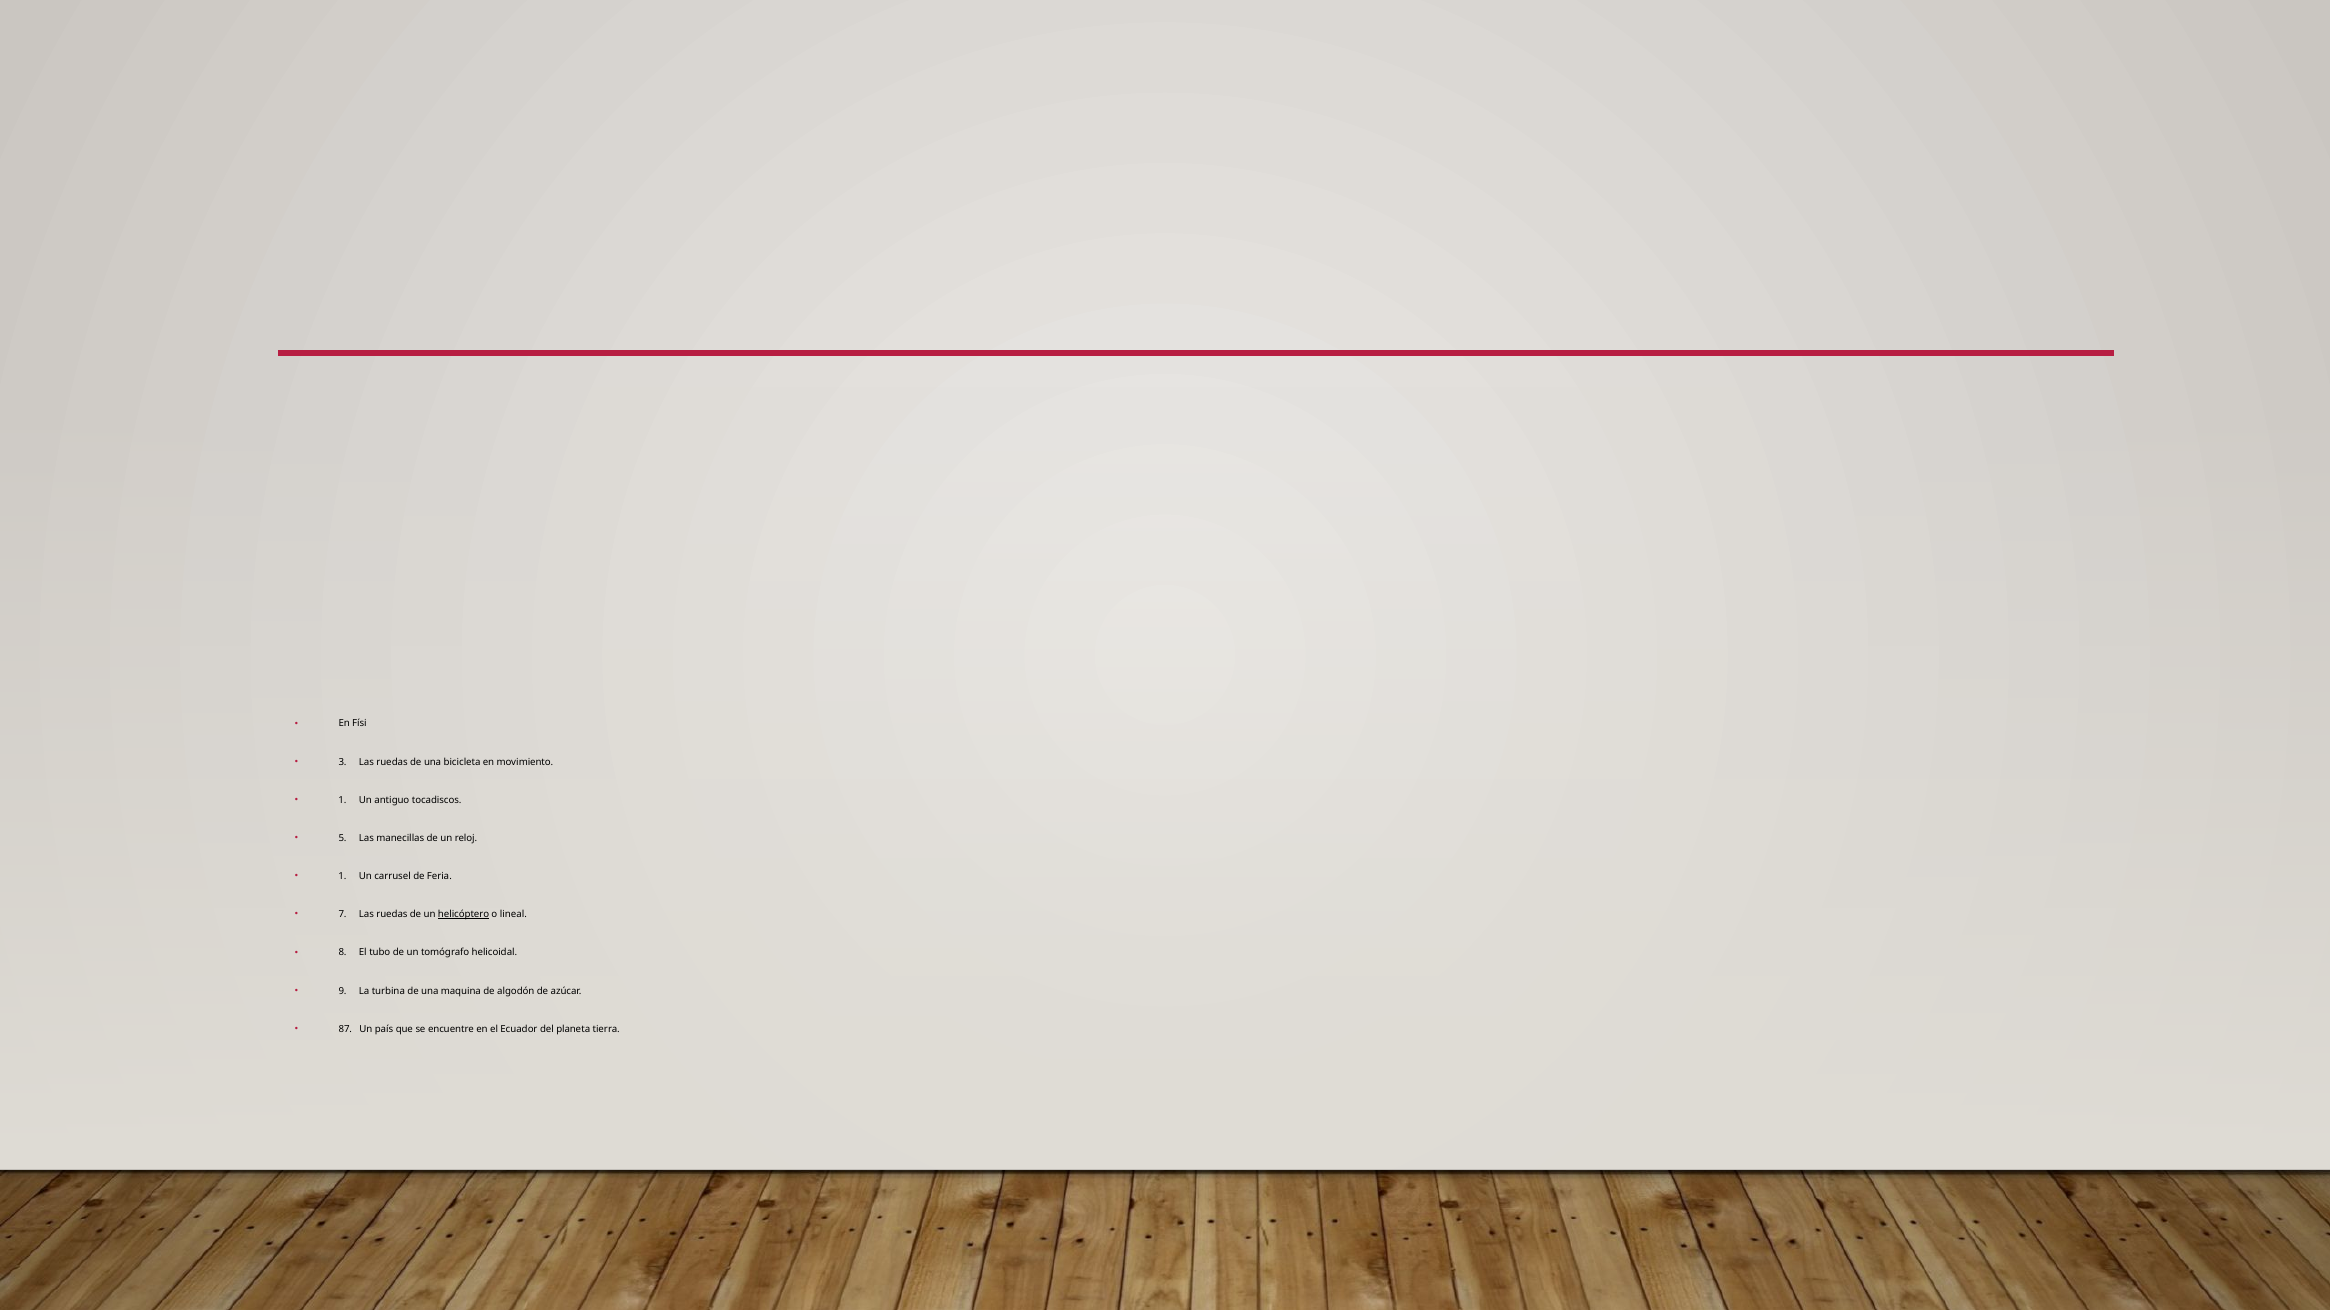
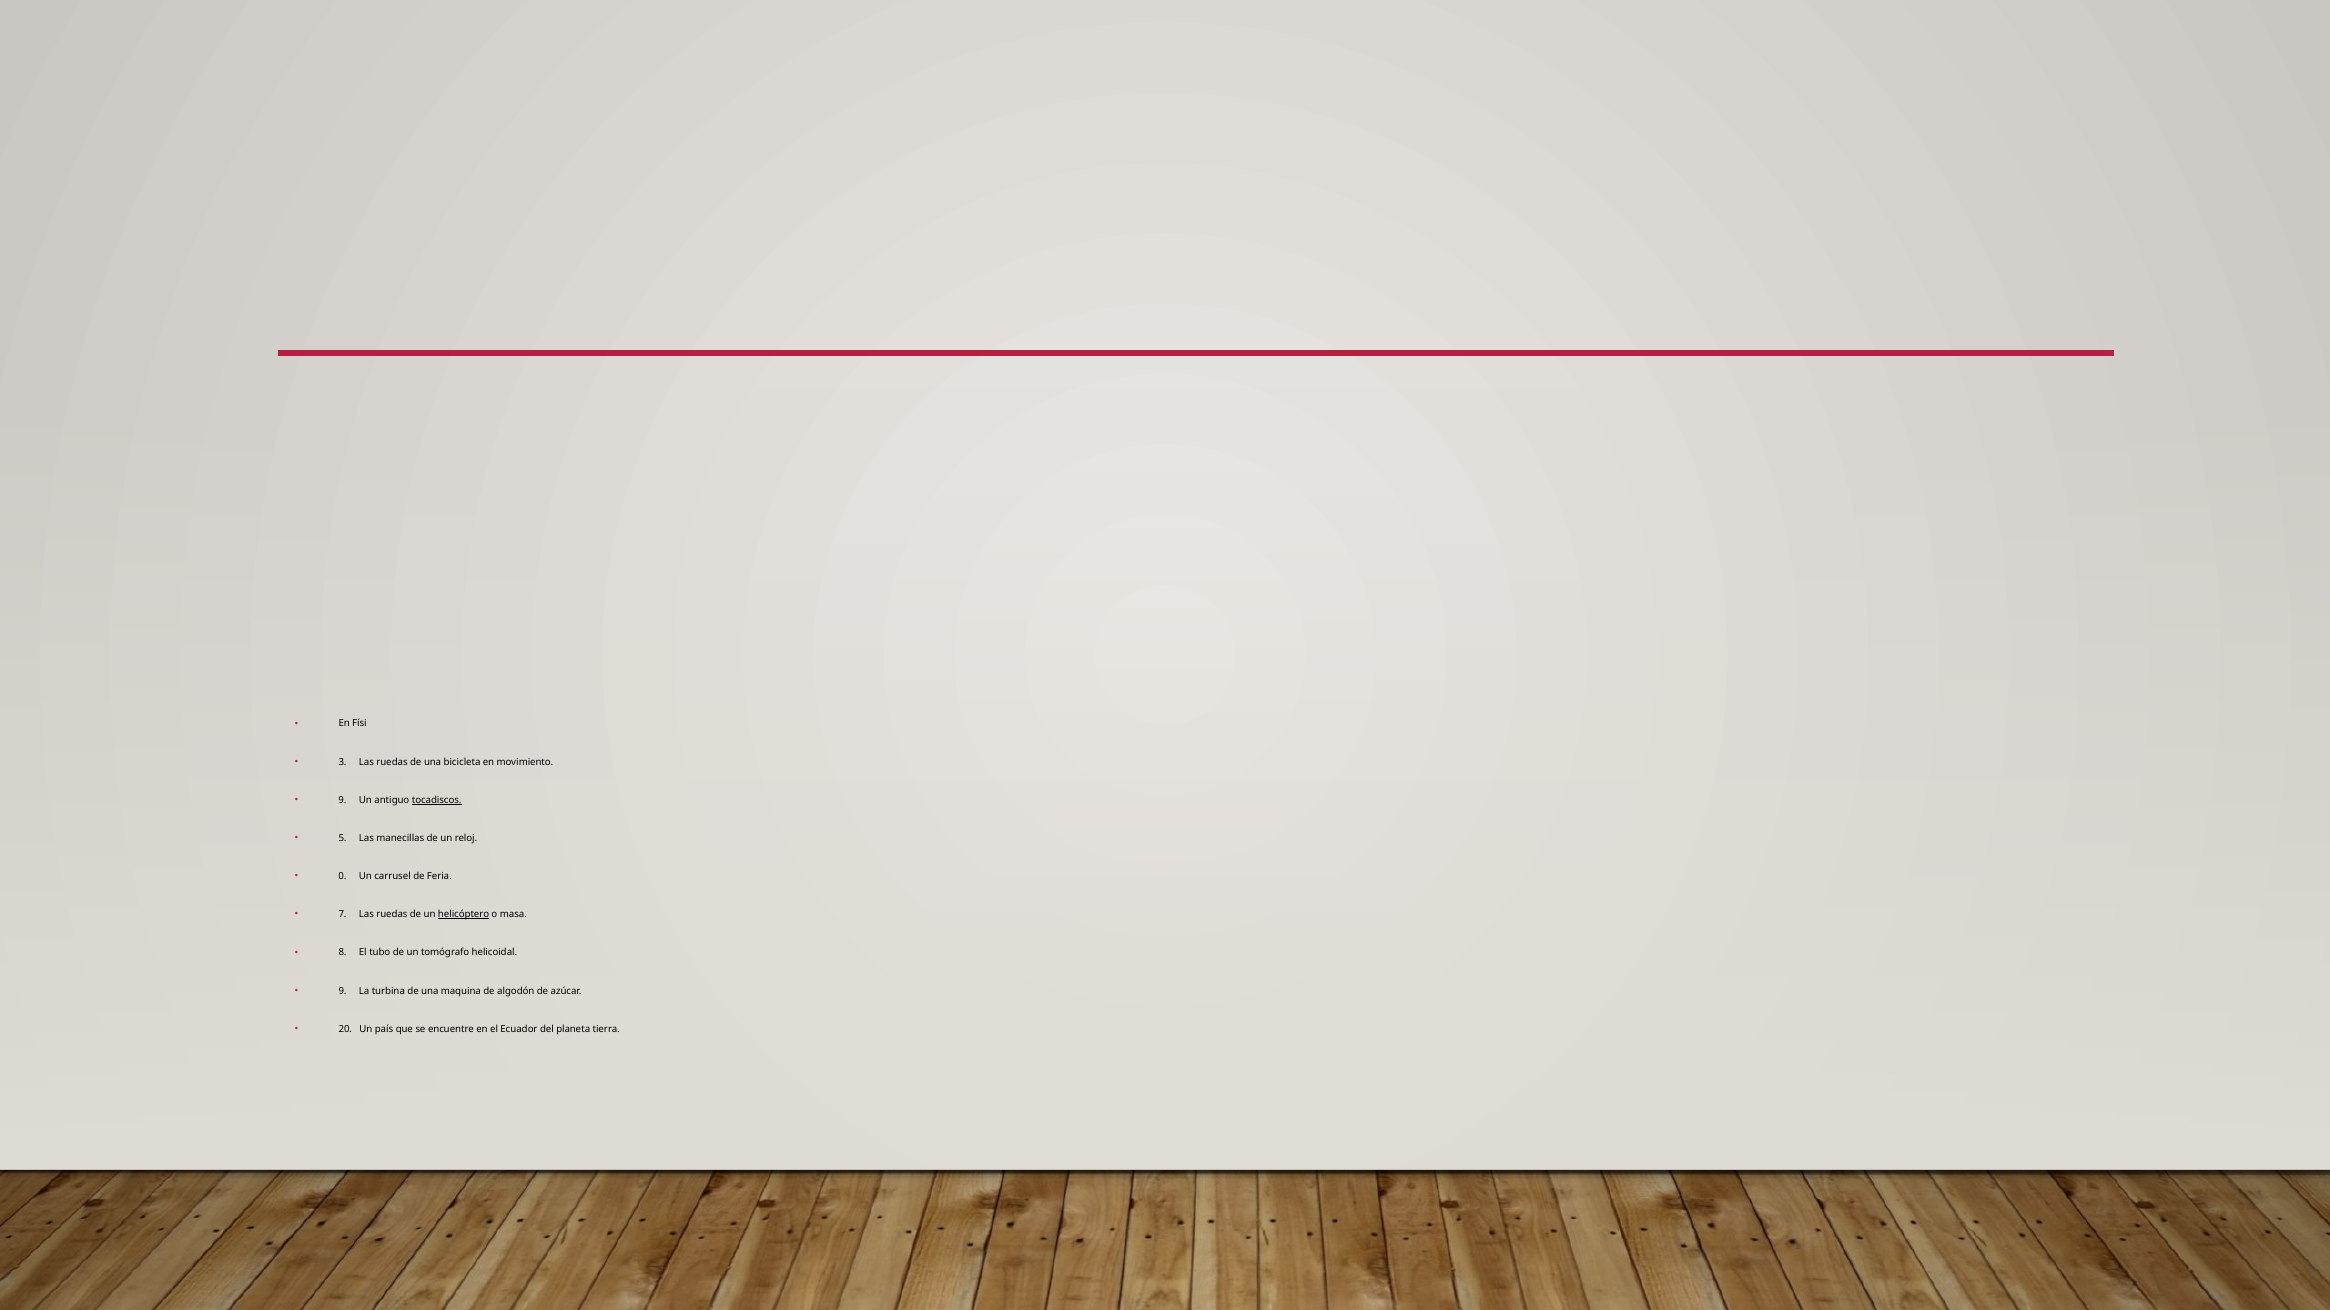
1 at (343, 800): 1 -> 9
tocadiscos underline: none -> present
1 at (343, 877): 1 -> 0
lineal: lineal -> masa
87: 87 -> 20
